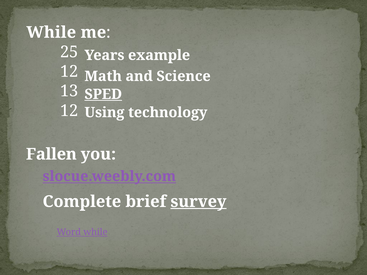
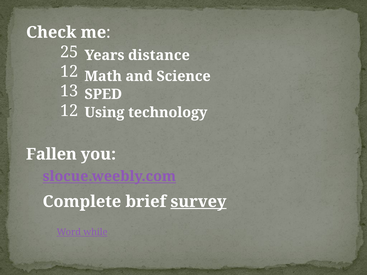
While at (51, 32): While -> Check
example: example -> distance
SPED underline: present -> none
